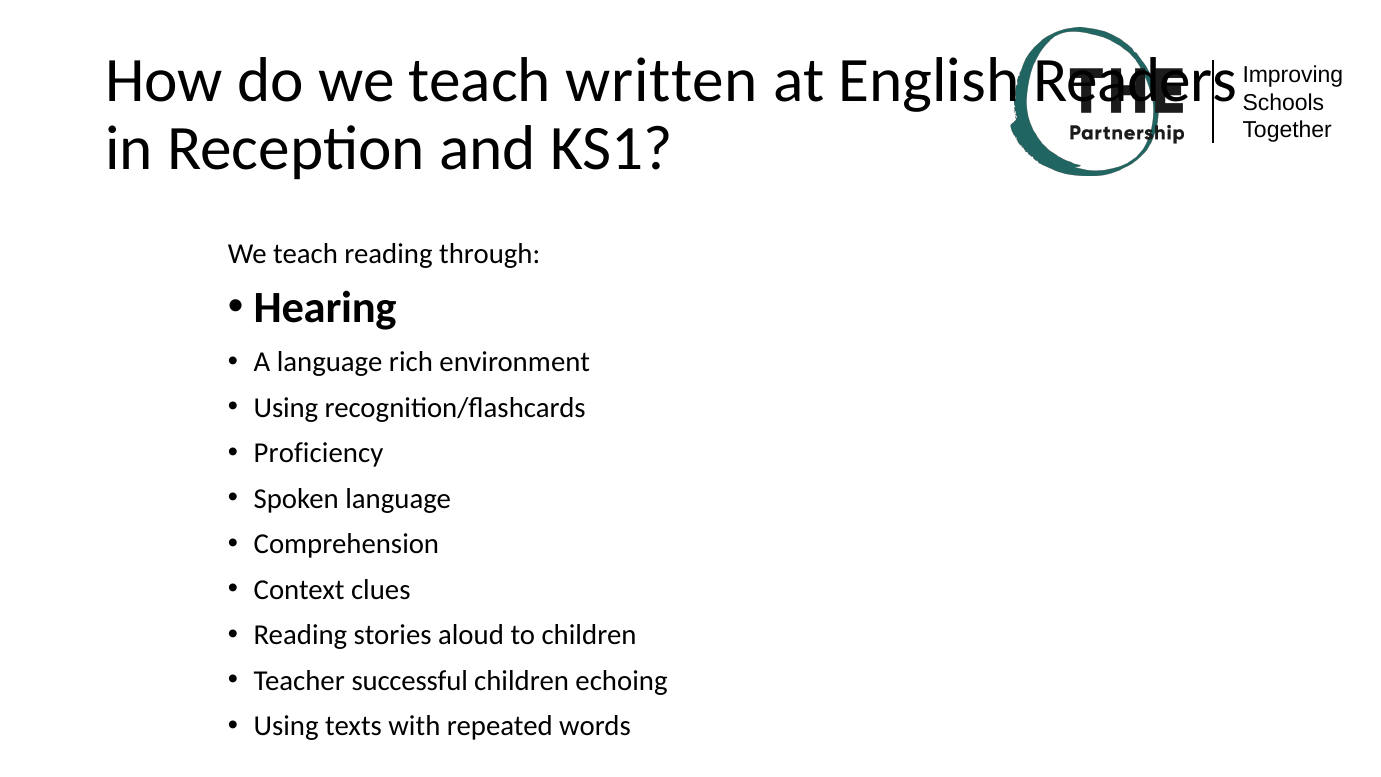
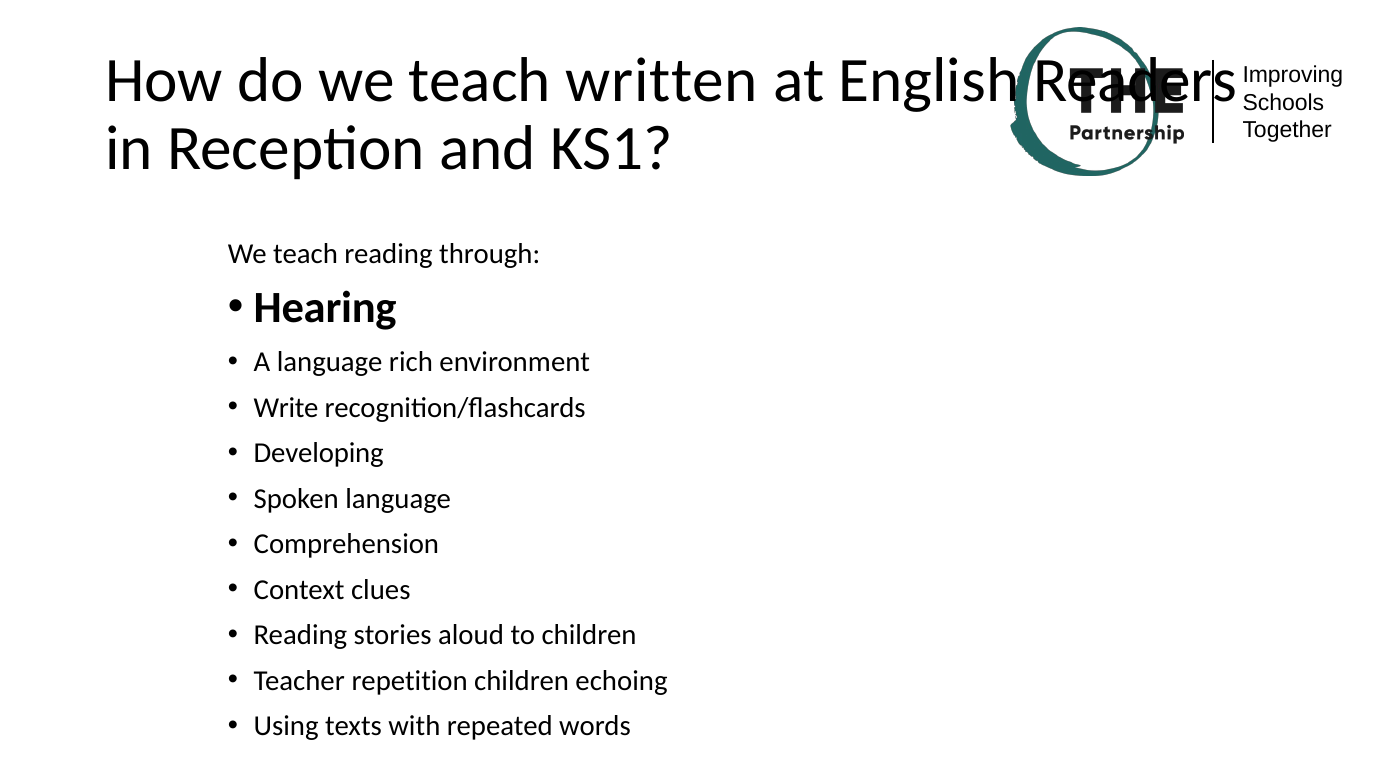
Using at (286, 408): Using -> Write
Proficiency: Proficiency -> Developing
successful: successful -> repetition
